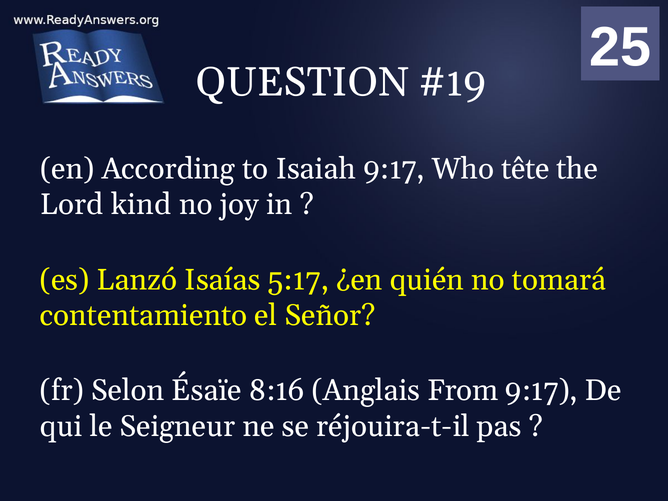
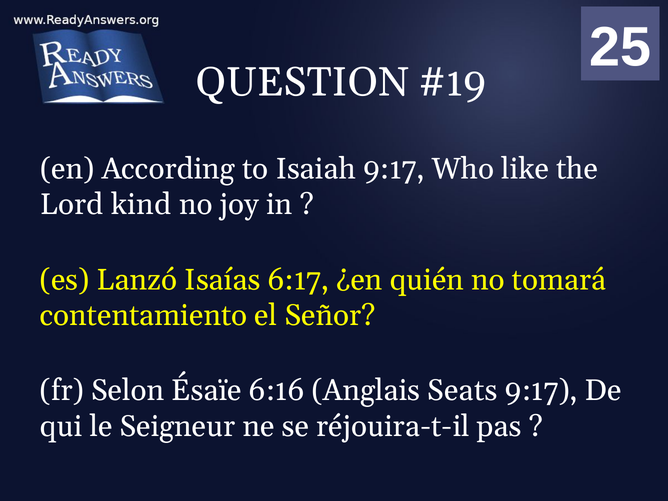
tête: tête -> like
5:17: 5:17 -> 6:17
8:16: 8:16 -> 6:16
From: From -> Seats
